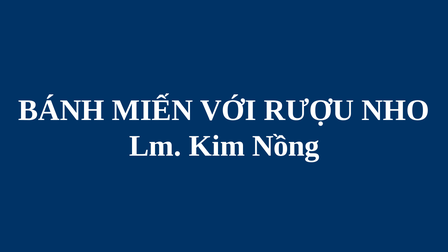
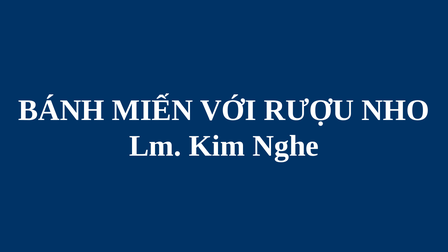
Nồng: Nồng -> Nghe
